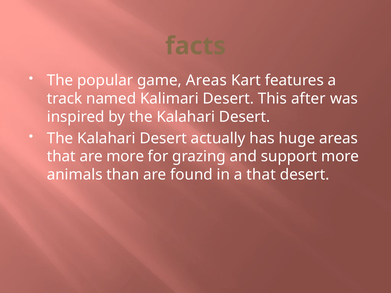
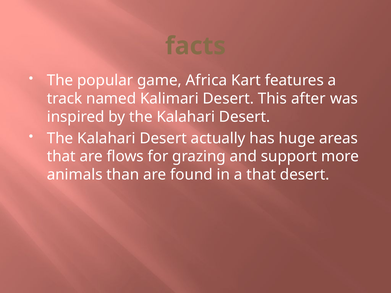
game Areas: Areas -> Africa
are more: more -> flows
